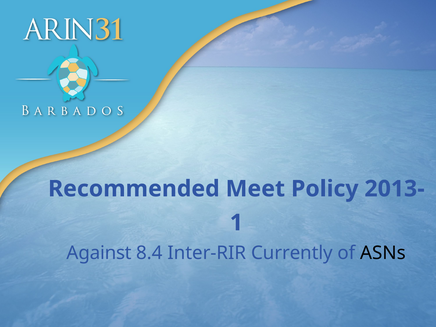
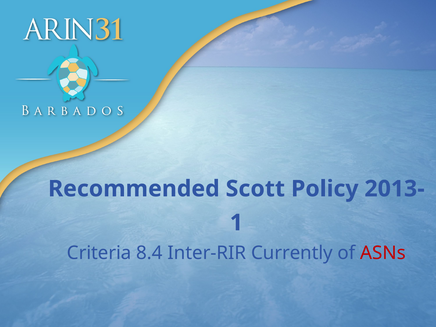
Meet: Meet -> Scott
Against: Against -> Criteria
ASNs colour: black -> red
